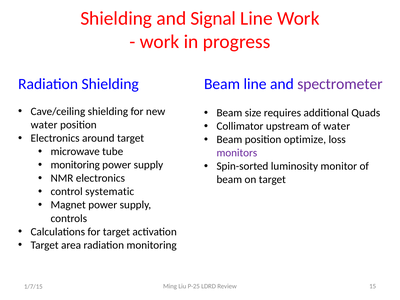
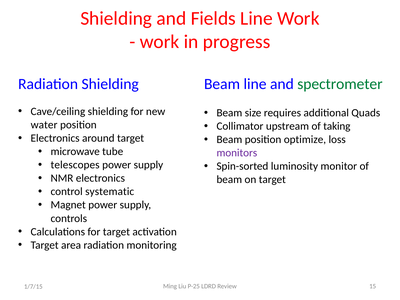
Signal: Signal -> Fields
spectrometer colour: purple -> green
of water: water -> taking
monitoring at (75, 165): monitoring -> telescopes
